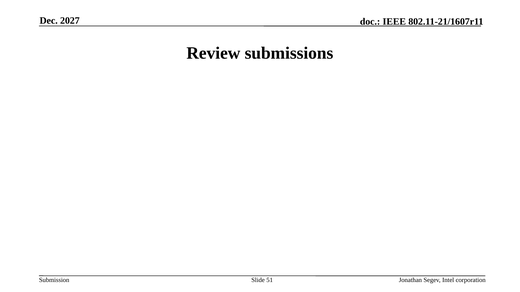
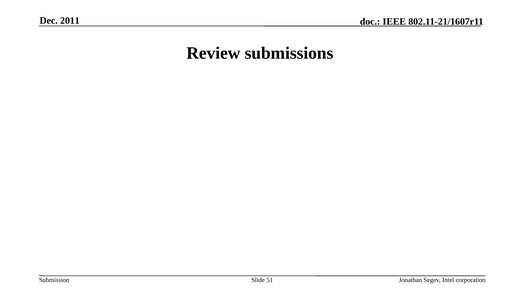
2027: 2027 -> 2011
